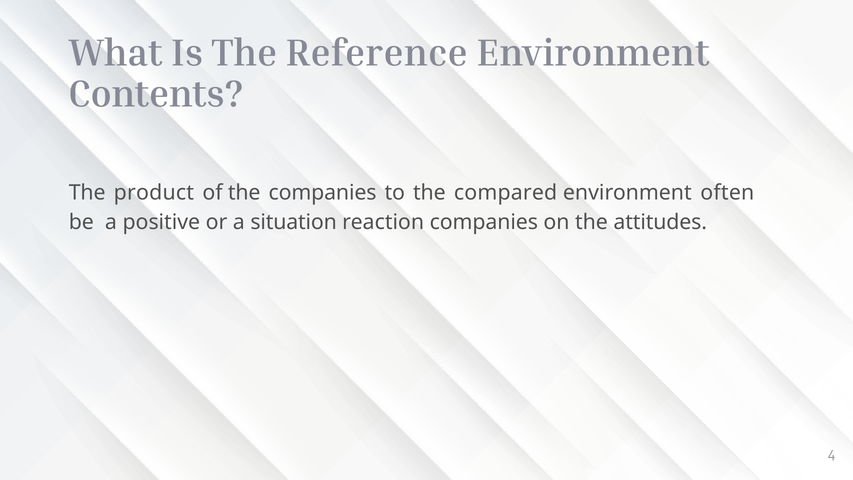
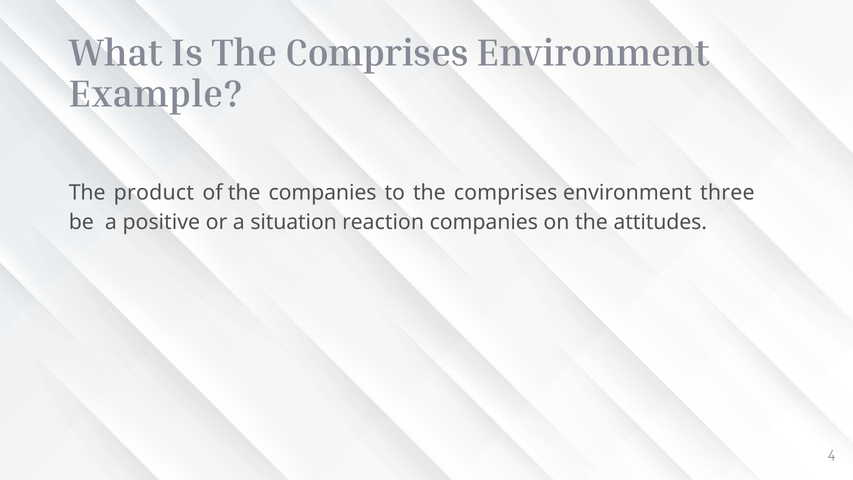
Is The Reference: Reference -> Comprises
Contents: Contents -> Example
to the compared: compared -> comprises
often: often -> three
